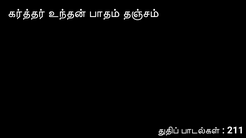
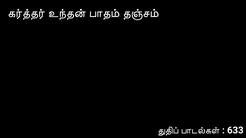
211: 211 -> 633
